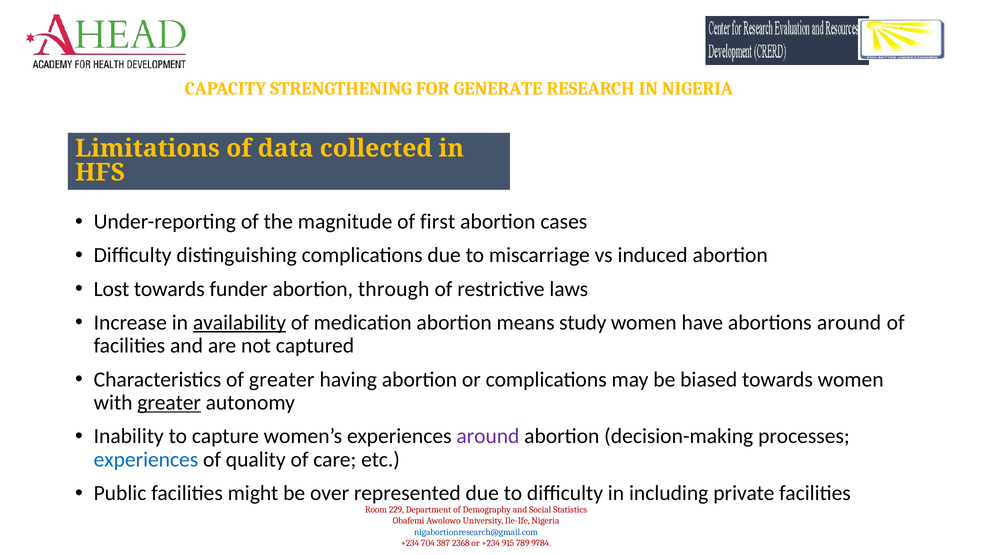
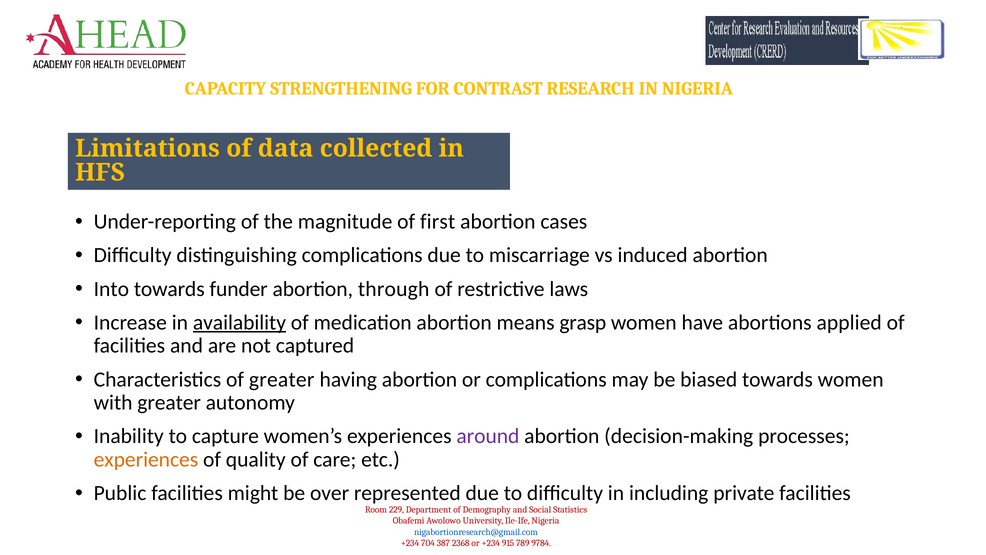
GENERATE: GENERATE -> CONTRAST
Lost: Lost -> Into
study: study -> grasp
abortions around: around -> applied
greater at (169, 402) underline: present -> none
experiences at (146, 459) colour: blue -> orange
